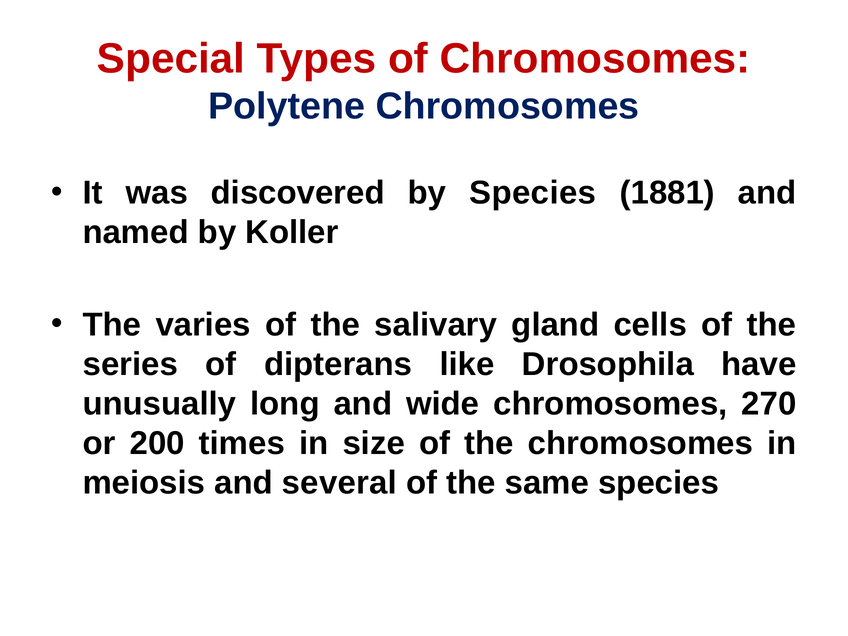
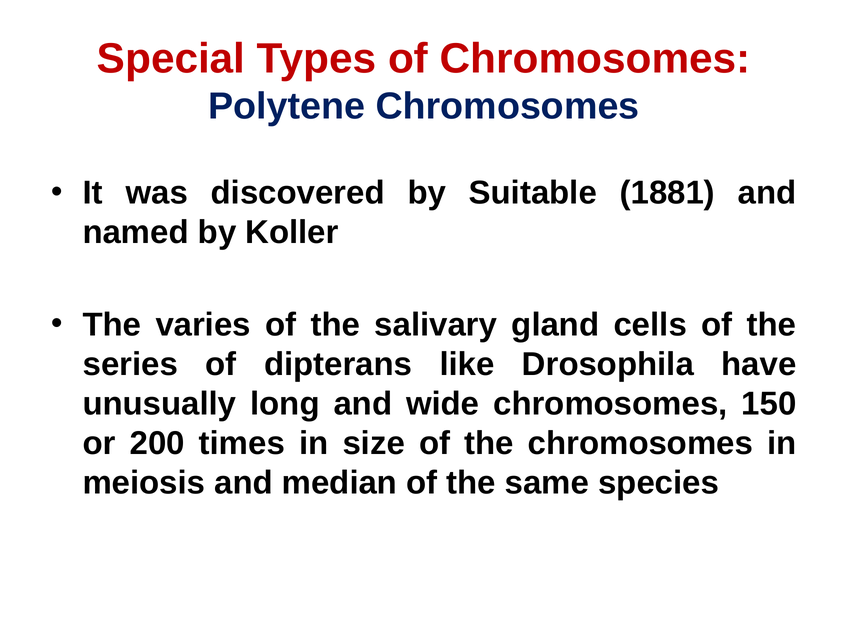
by Species: Species -> Suitable
270: 270 -> 150
several: several -> median
